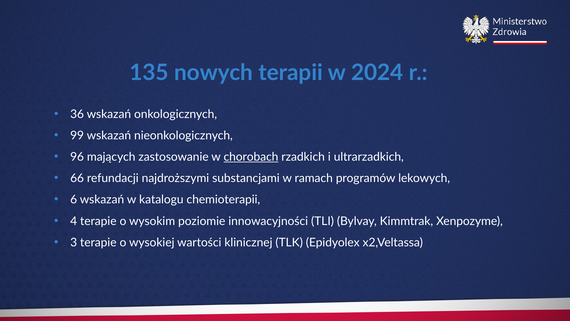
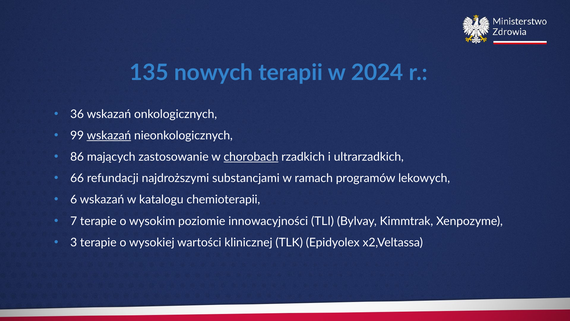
wskazań at (109, 135) underline: none -> present
96: 96 -> 86
4: 4 -> 7
